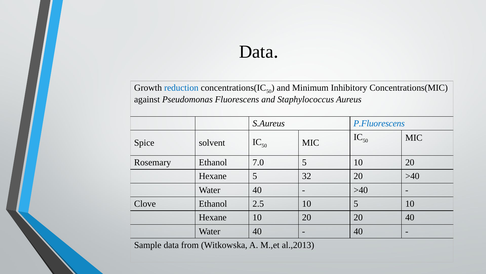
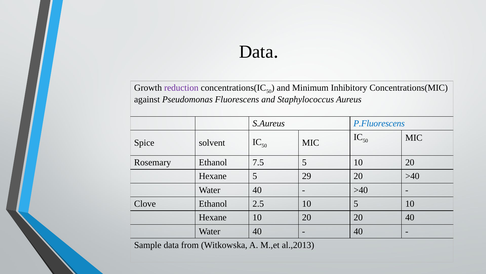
reduction colour: blue -> purple
7.0: 7.0 -> 7.5
32: 32 -> 29
